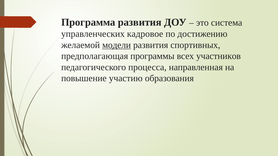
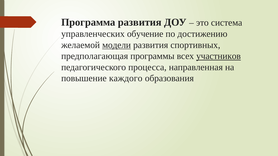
кадровое: кадровое -> обучение
участников underline: none -> present
участию: участию -> каждого
